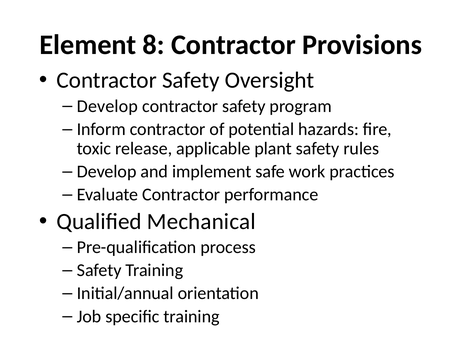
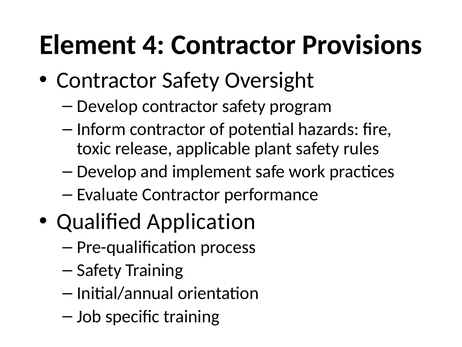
8: 8 -> 4
Mechanical: Mechanical -> Application
